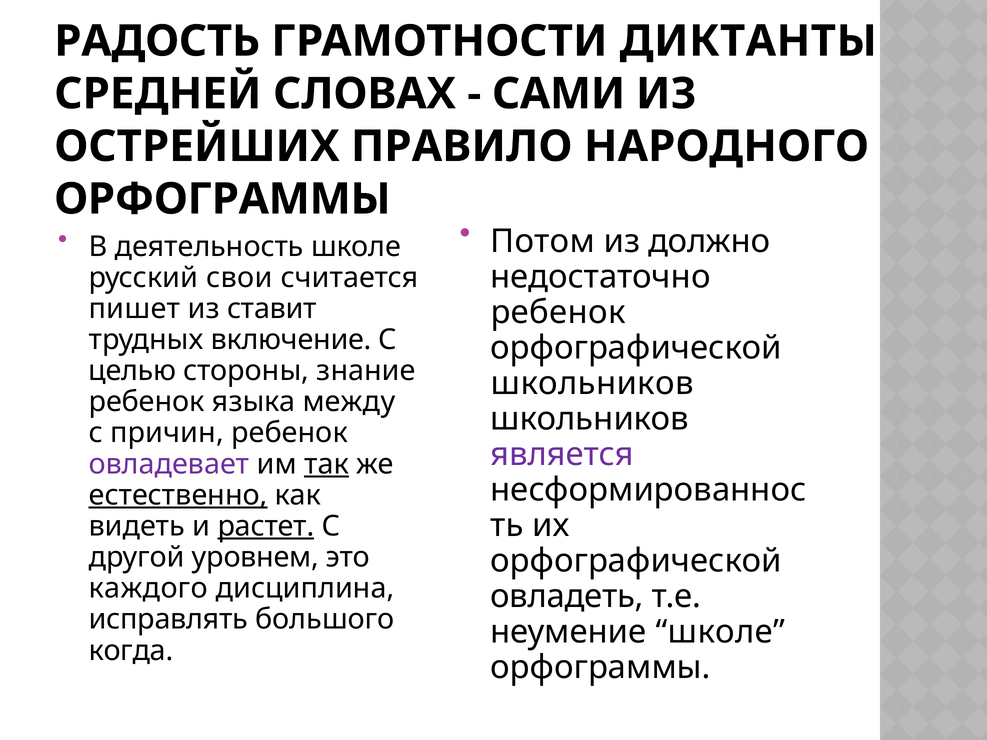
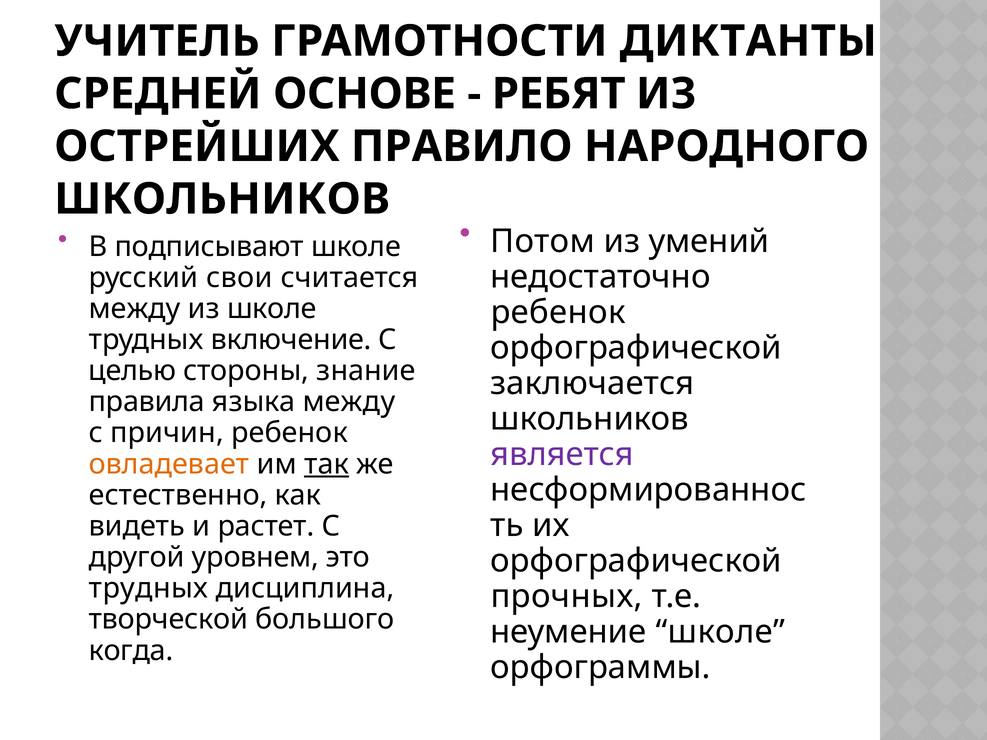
РАДОСТЬ: РАДОСТЬ -> УЧИТЕЛЬ
СЛОВАХ: СЛОВАХ -> ОСНОВЕ
САМИ: САМИ -> РЕБЯТ
ОРФОГРАММЫ at (222, 199): ОРФОГРАММЫ -> ШКОЛЬНИКОВ
должно: должно -> умений
деятельность: деятельность -> подписывают
пишет at (134, 309): пишет -> между
из ставит: ставит -> школе
школьников at (592, 384): школьников -> заключается
ребенок at (147, 402): ребенок -> правила
овладевает colour: purple -> orange
естественно underline: present -> none
растет underline: present -> none
каждого at (148, 589): каждого -> трудных
овладеть: овладеть -> прочных
исправлять: исправлять -> творческой
